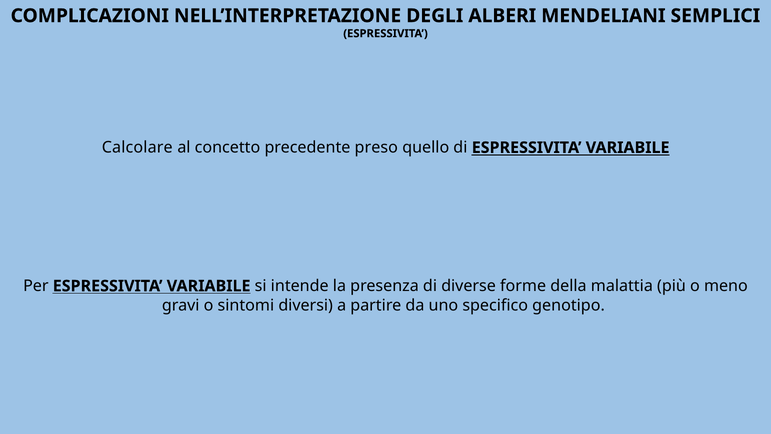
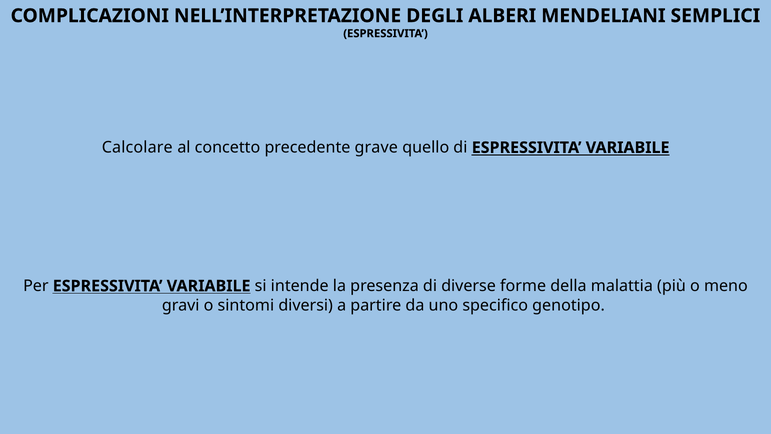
preso: preso -> grave
